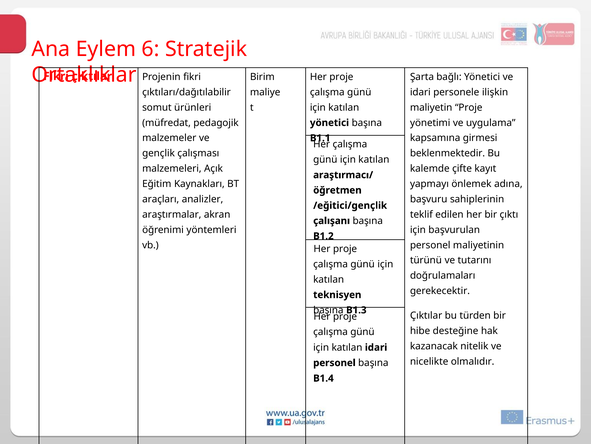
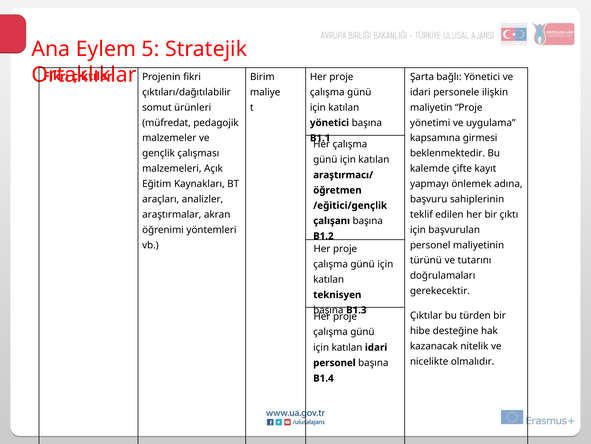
6: 6 -> 5
